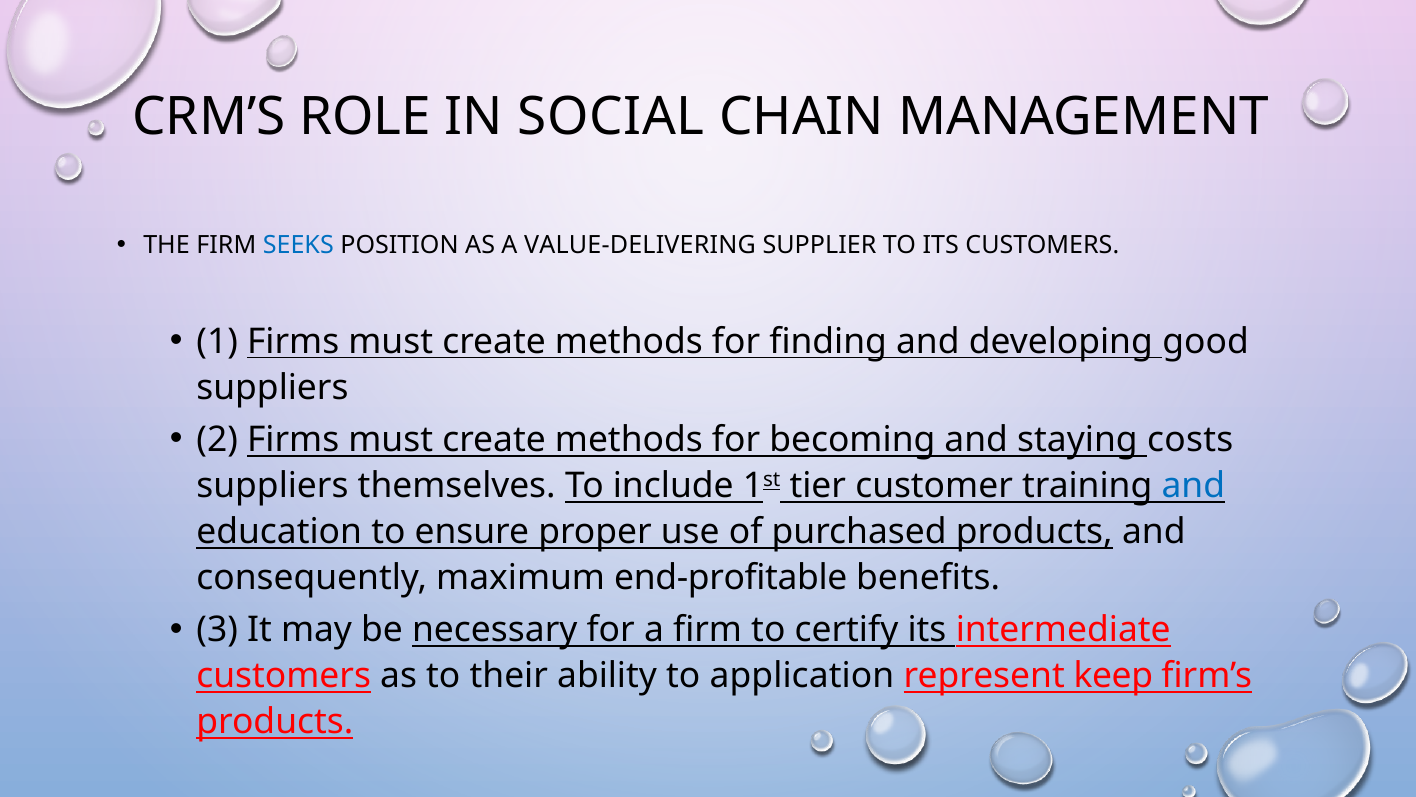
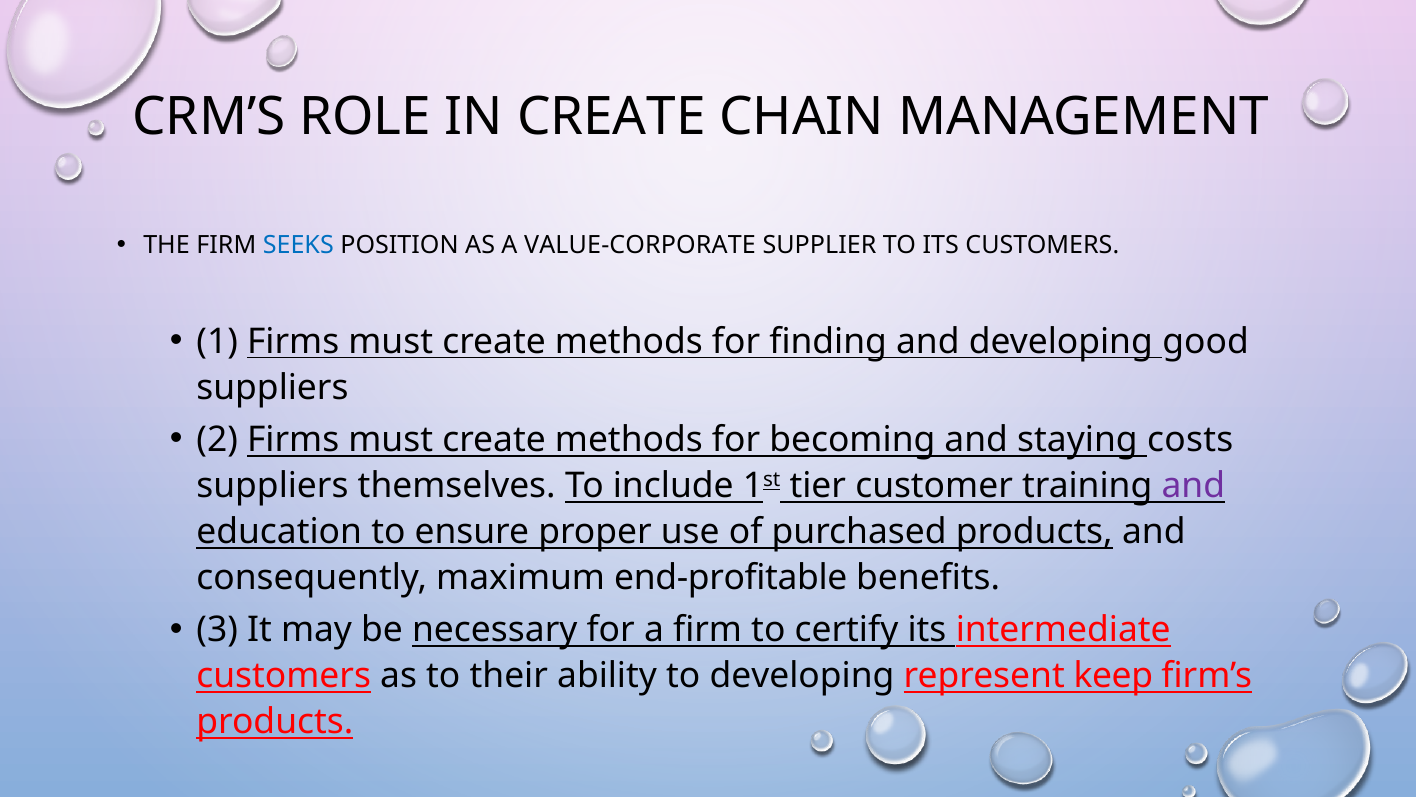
IN SOCIAL: SOCIAL -> CREATE
VALUE-DELIVERING: VALUE-DELIVERING -> VALUE-CORPORATE
and at (1193, 485) colour: blue -> purple
to application: application -> developing
